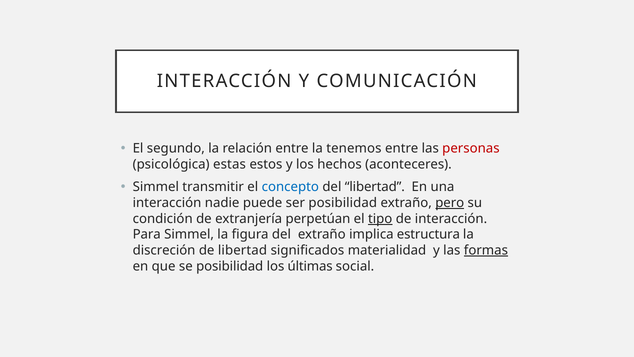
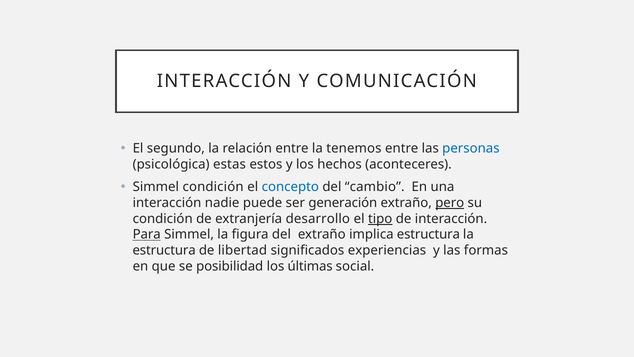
personas colour: red -> blue
Simmel transmitir: transmitir -> condición
del libertad: libertad -> cambio
ser posibilidad: posibilidad -> generación
perpetúan: perpetúan -> desarrollo
Para underline: none -> present
discreción at (164, 250): discreción -> estructura
materialidad: materialidad -> experiencias
formas underline: present -> none
